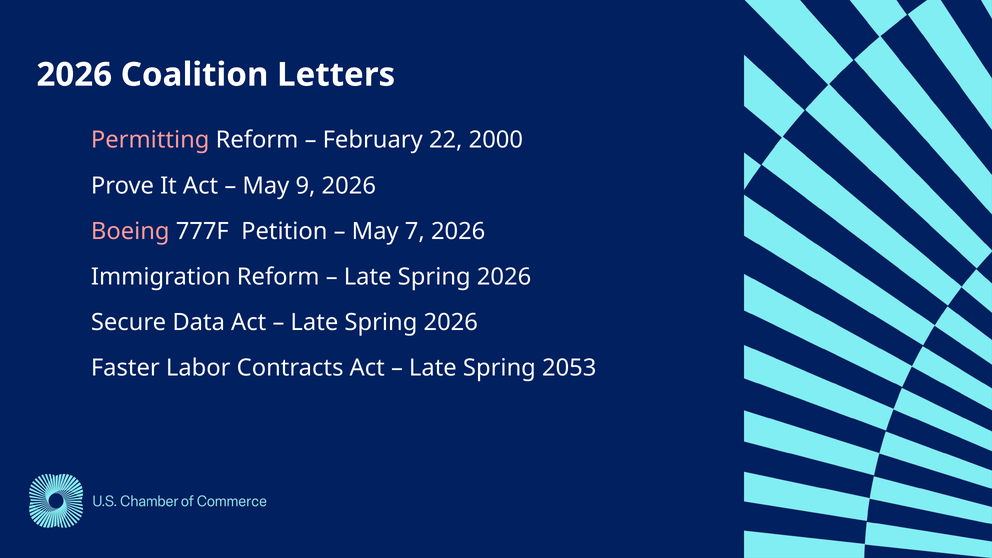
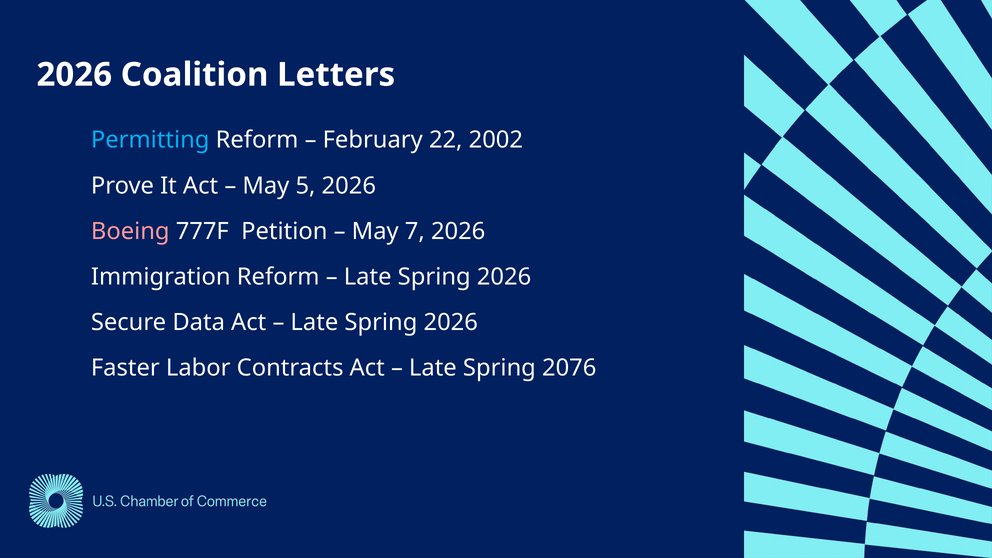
Permitting colour: pink -> light blue
2000: 2000 -> 2002
9: 9 -> 5
2053: 2053 -> 2076
